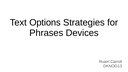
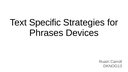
Options: Options -> Specific
